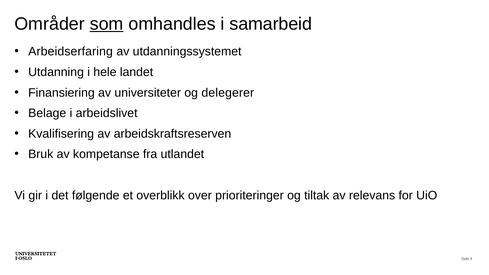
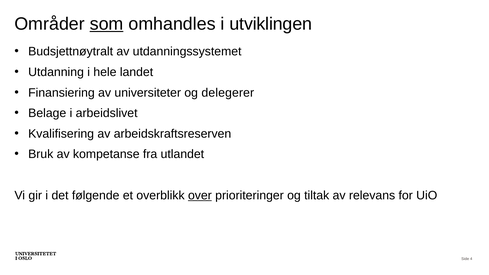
samarbeid: samarbeid -> utviklingen
Arbeidserfaring: Arbeidserfaring -> Budsjettnøytralt
over underline: none -> present
